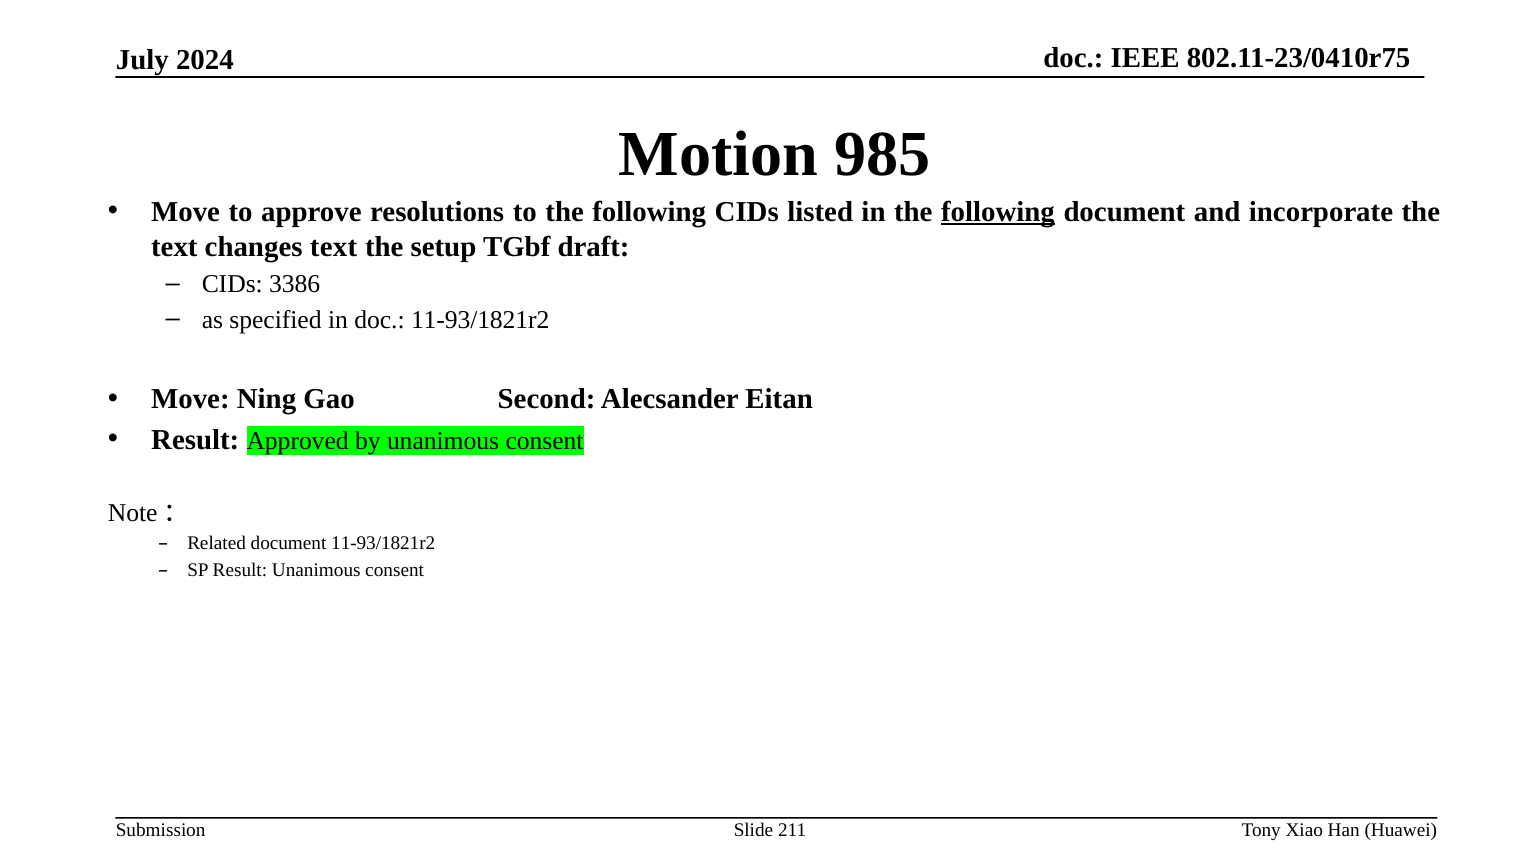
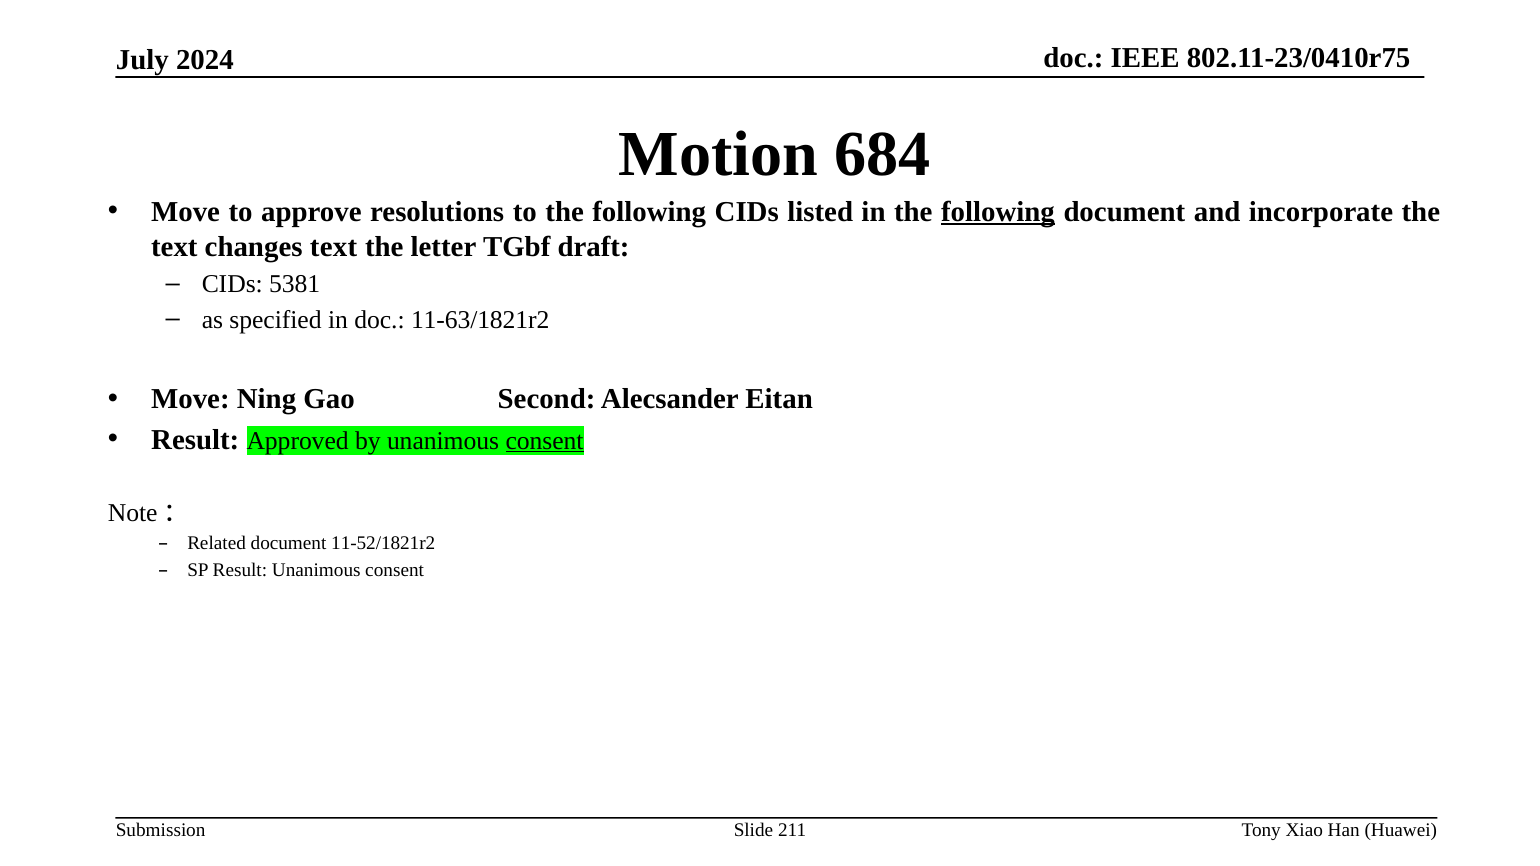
985: 985 -> 684
setup: setup -> letter
3386: 3386 -> 5381
doc 11-93/1821r2: 11-93/1821r2 -> 11-63/1821r2
consent at (545, 441) underline: none -> present
document 11-93/1821r2: 11-93/1821r2 -> 11-52/1821r2
